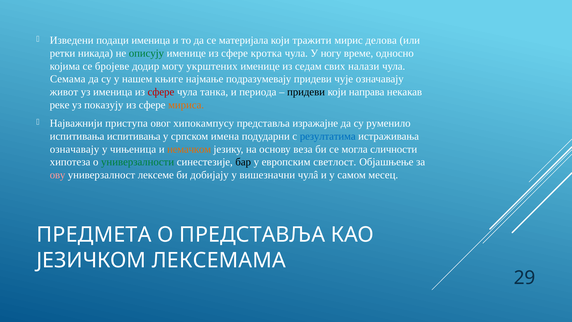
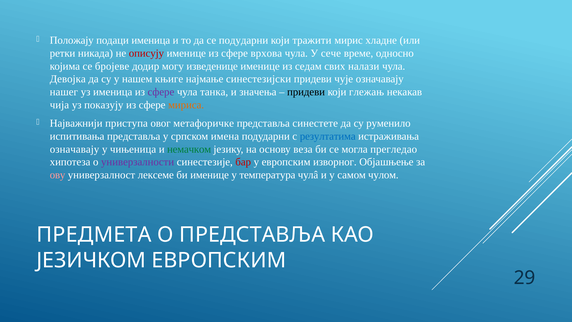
Изведени: Изведени -> Положају
се материјала: материјала -> подударни
делова: делова -> хладне
описују colour: green -> red
кротка: кротка -> врхова
ногу: ногу -> сече
укрштених: укрштених -> изведенице
Семама: Семама -> Девојка
подразумевају: подразумевају -> синестезијски
живот: живот -> нашег
сфере at (161, 92) colour: red -> purple
периода: периода -> значења
направа: направа -> глежањ
реке: реке -> чија
хипокампусу: хипокампусу -> метафоричке
изражајне: изражајне -> синестете
испитивања испитивања: испитивања -> представља
немачком colour: orange -> green
сличности: сличности -> прегледао
универзалности colour: green -> purple
бар colour: black -> red
светлост: светлост -> изворног
би добијају: добијају -> именице
вишезначни: вишезначни -> температура
месец: месец -> чулом
ЈЕЗИЧКОМ ЛЕКСЕМАМА: ЛЕКСЕМАМА -> ЕВРОПСКИМ
